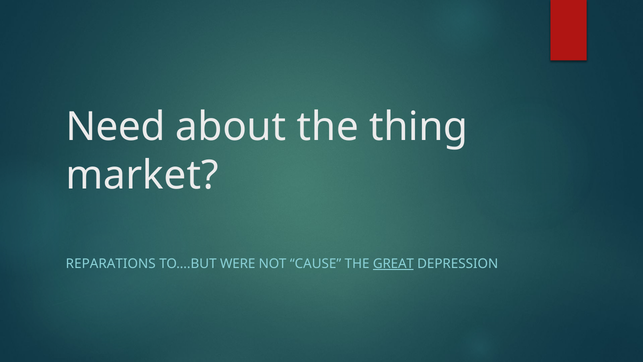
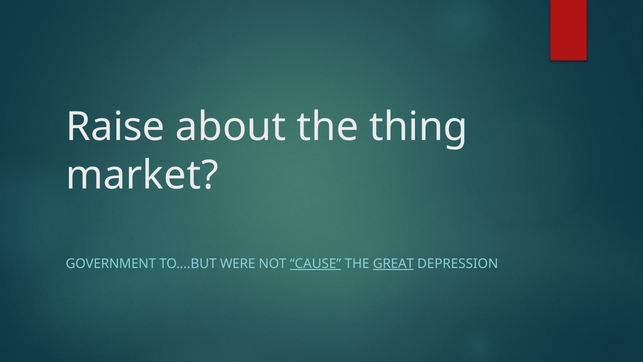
Need: Need -> Raise
REPARATIONS: REPARATIONS -> GOVERNMENT
CAUSE underline: none -> present
